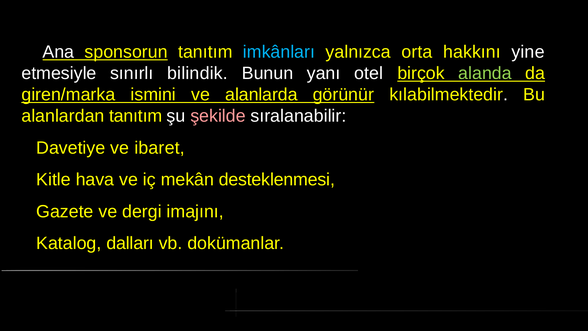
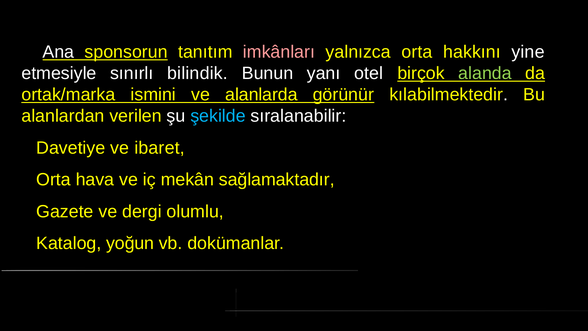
imkânları colour: light blue -> pink
giren/marka: giren/marka -> ortak/marka
alanlardan tanıtım: tanıtım -> verilen
şekilde colour: pink -> light blue
Kitle at (54, 180): Kitle -> Orta
desteklenmesi: desteklenmesi -> sağlamaktadır
imajını: imajını -> olumlu
dalları: dalları -> yoğun
